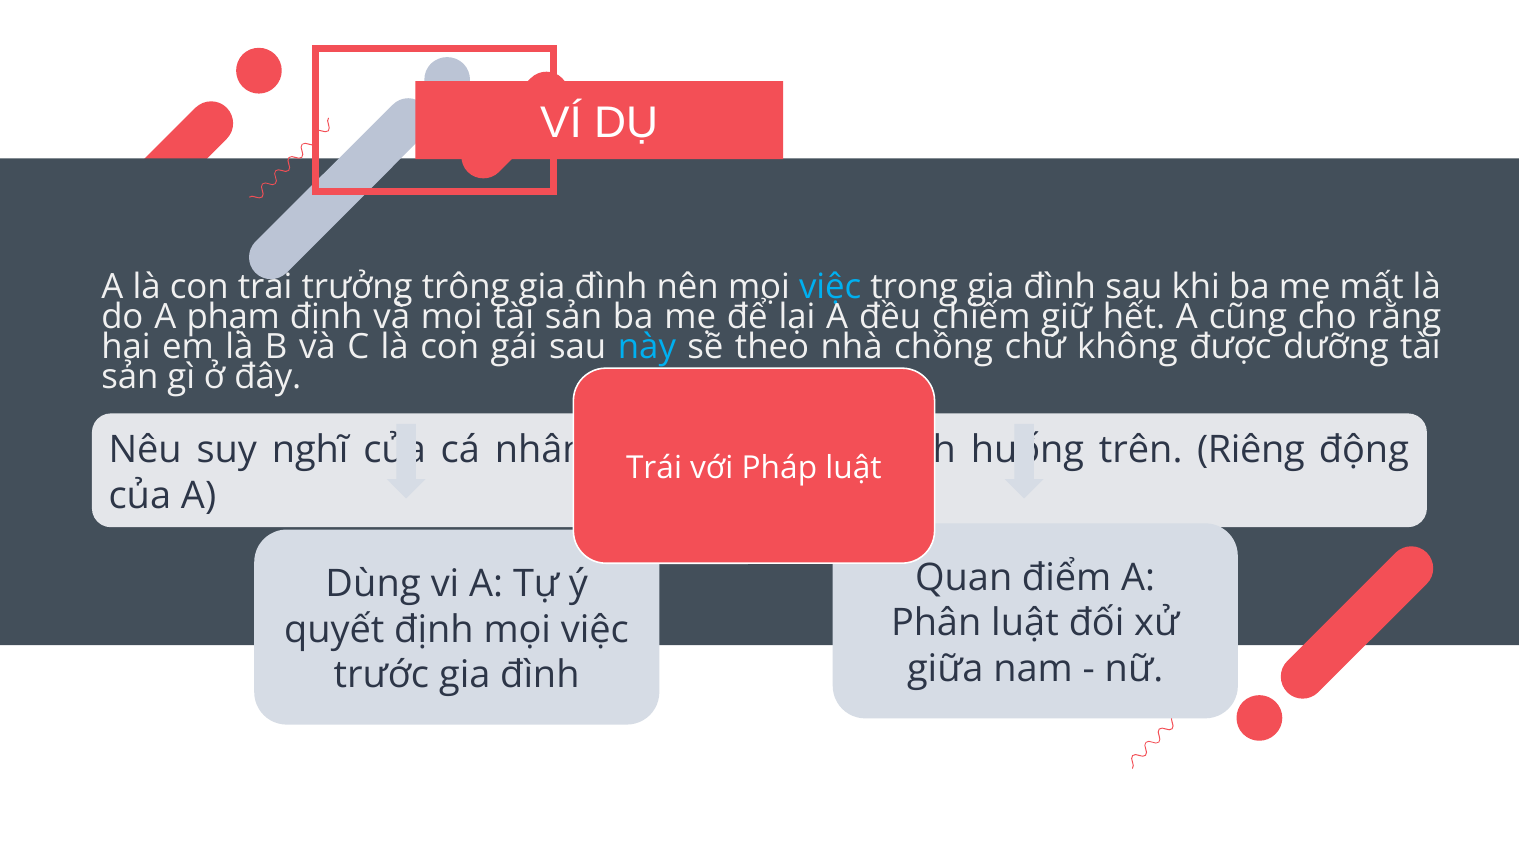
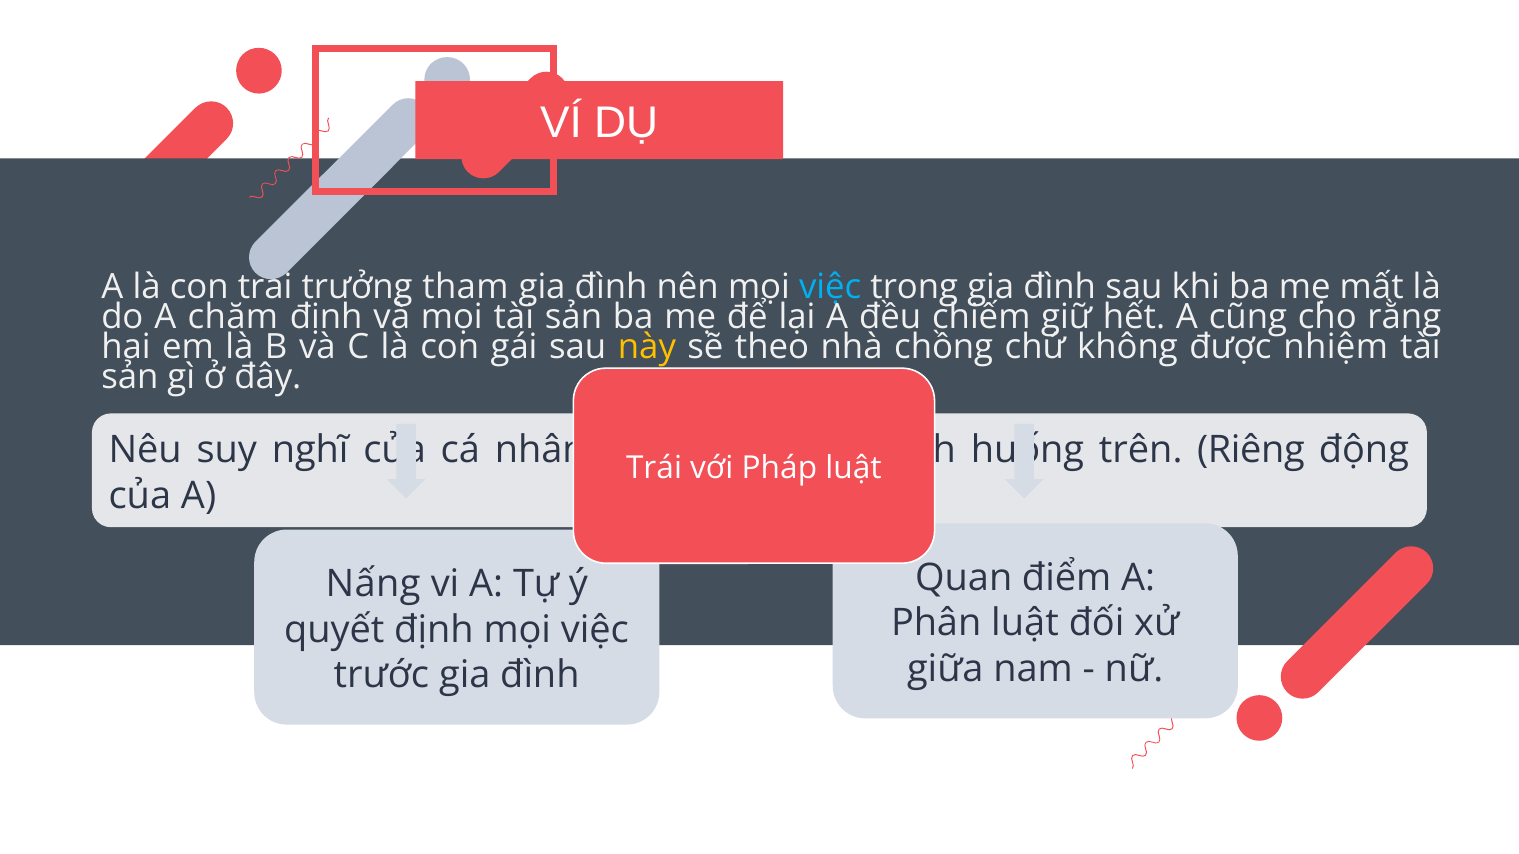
trông: trông -> tham
phạm: phạm -> chăm
này colour: light blue -> yellow
dưỡng: dưỡng -> nhiệm
Dùng: Dùng -> Nấng
